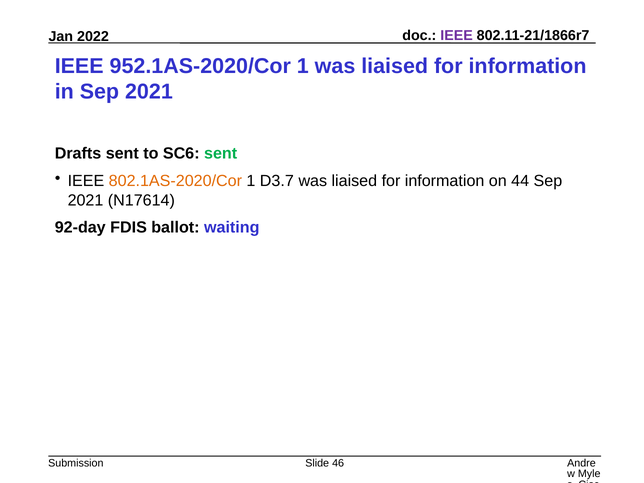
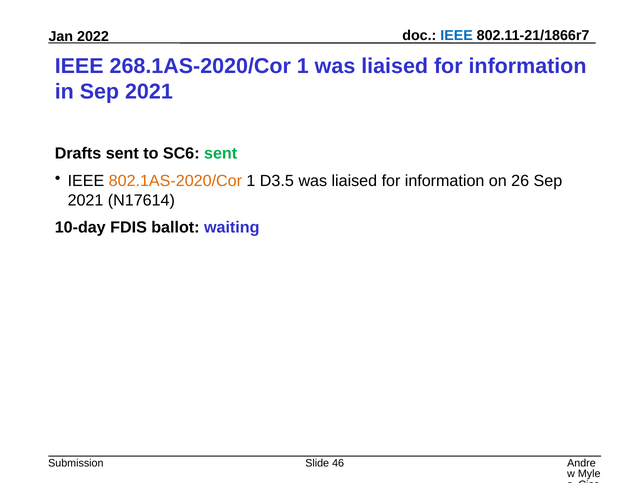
IEEE at (457, 35) colour: purple -> blue
952.1AS-2020/Cor: 952.1AS-2020/Cor -> 268.1AS-2020/Cor
D3.7: D3.7 -> D3.5
44: 44 -> 26
92-day: 92-day -> 10-day
